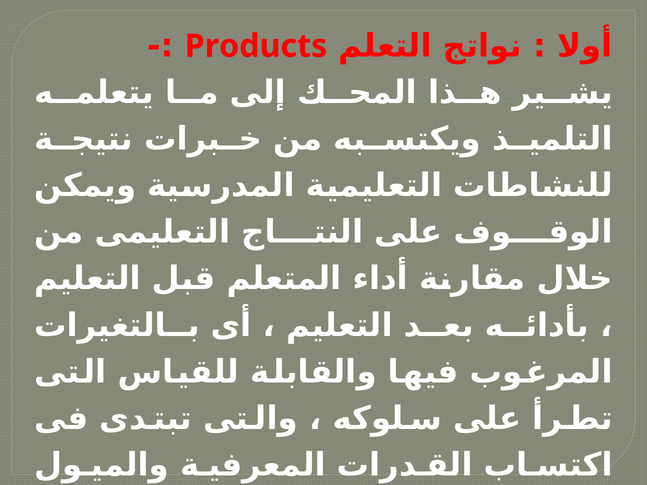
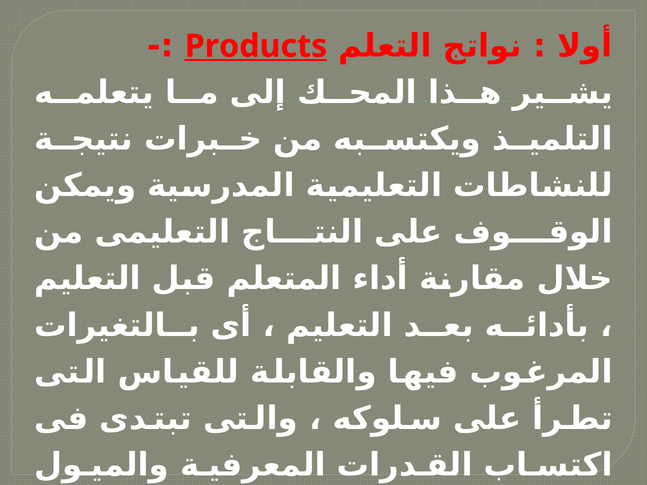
Products underline: none -> present
